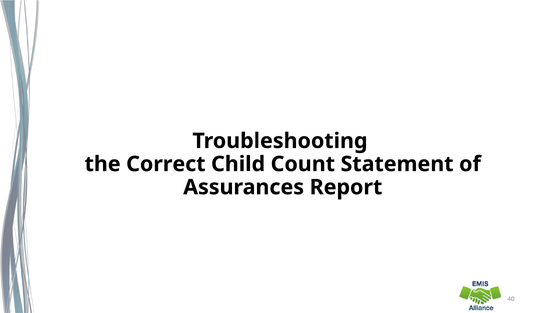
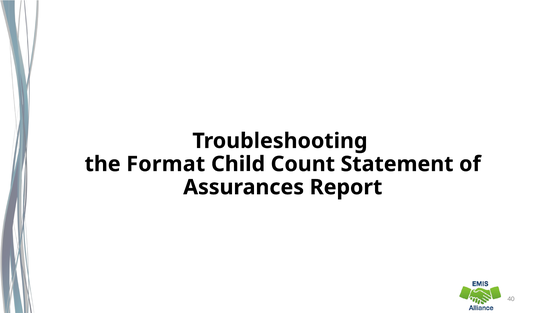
Correct: Correct -> Format
